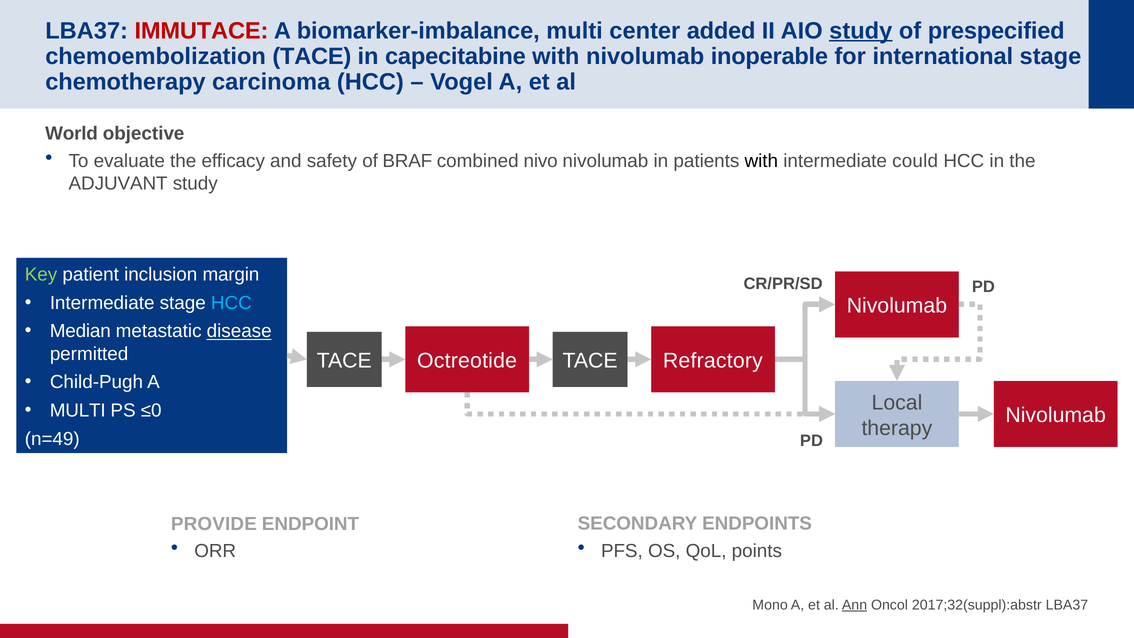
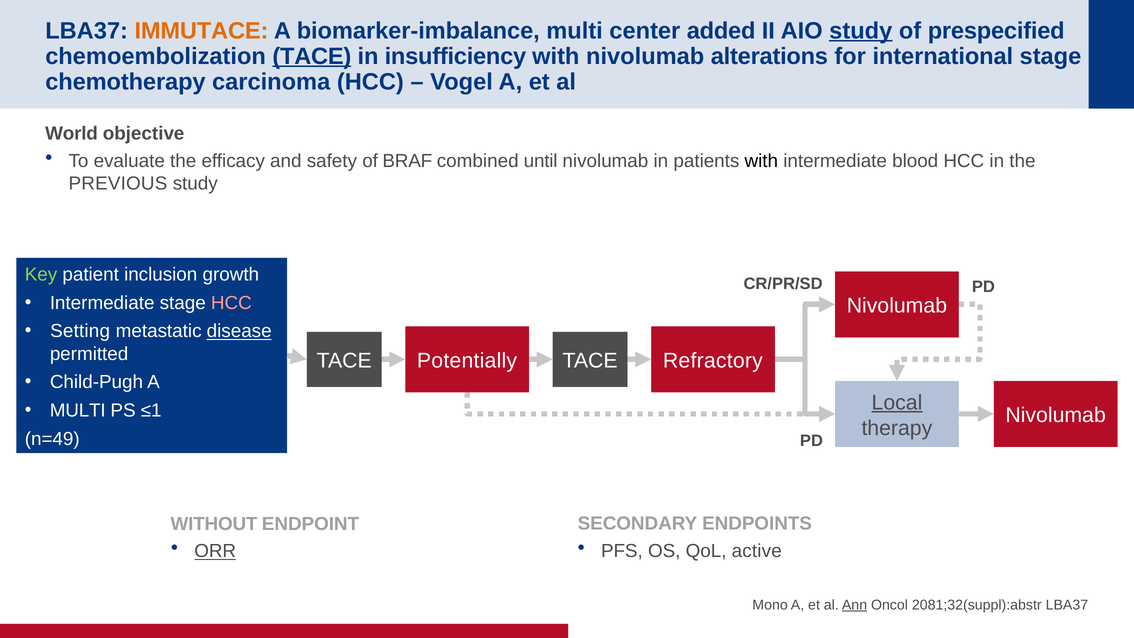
IMMUTACE colour: red -> orange
TACE at (312, 56) underline: none -> present
capecitabine: capecitabine -> insufficiency
inoperable: inoperable -> alterations
nivo: nivo -> until
could: could -> blood
ADJUVANT: ADJUVANT -> PREVIOUS
margin: margin -> growth
HCC at (231, 303) colour: light blue -> pink
Median: Median -> Setting
Octreotide: Octreotide -> Potentially
Local underline: none -> present
≤0: ≤0 -> ≤1
PROVIDE: PROVIDE -> WITHOUT
points: points -> active
ORR underline: none -> present
2017;32(suppl):abstr: 2017;32(suppl):abstr -> 2081;32(suppl):abstr
